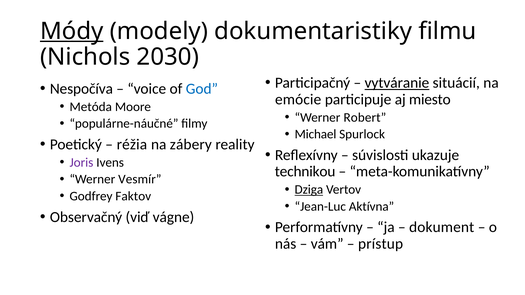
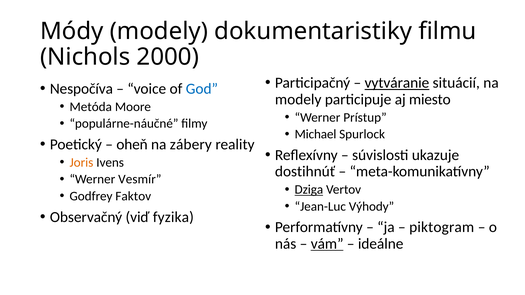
Módy underline: present -> none
2030: 2030 -> 2000
emócie at (298, 99): emócie -> modely
Robert: Robert -> Prístup
réžia: réžia -> oheň
Joris colour: purple -> orange
technikou: technikou -> dostihnúť
Aktívna: Aktívna -> Výhody
vágne: vágne -> fyzika
dokument: dokument -> piktogram
vám underline: none -> present
prístup: prístup -> ideálne
